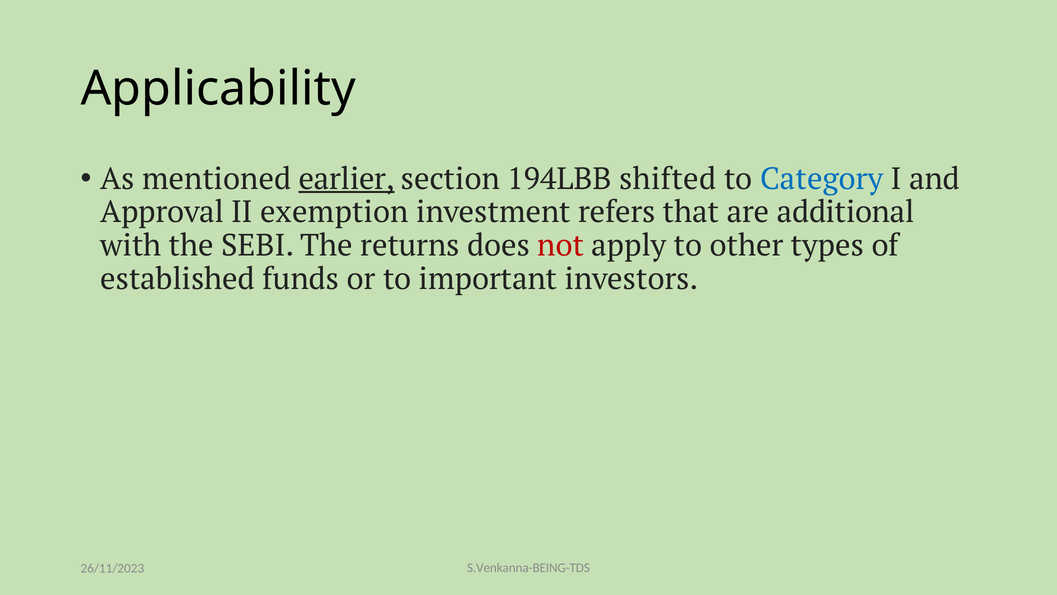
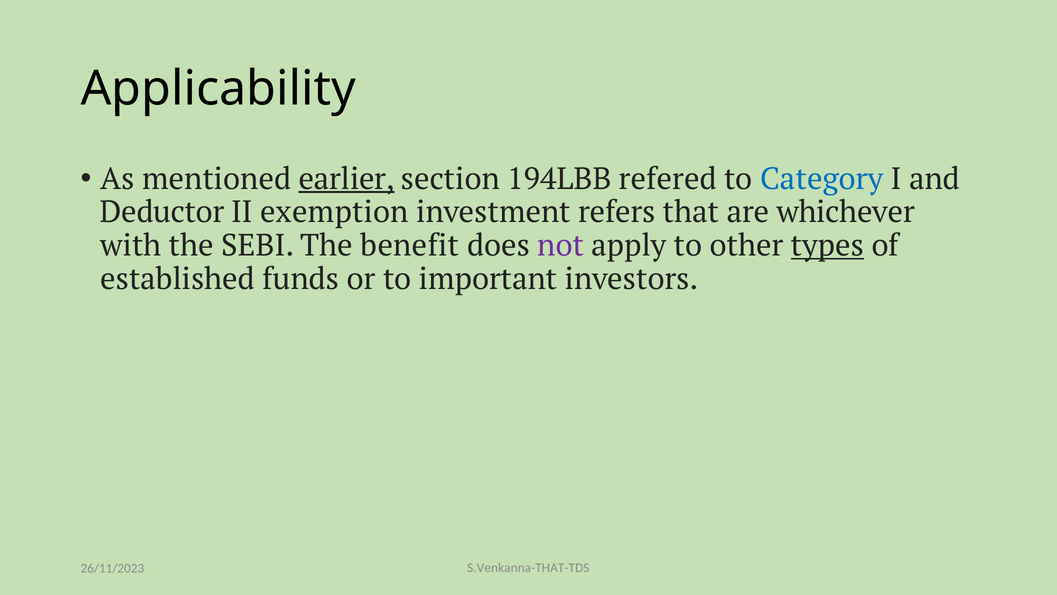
shifted: shifted -> refered
Approval: Approval -> Deductor
additional: additional -> whichever
returns: returns -> benefit
not colour: red -> purple
types underline: none -> present
S.Venkanna-BEING-TDS: S.Venkanna-BEING-TDS -> S.Venkanna-THAT-TDS
